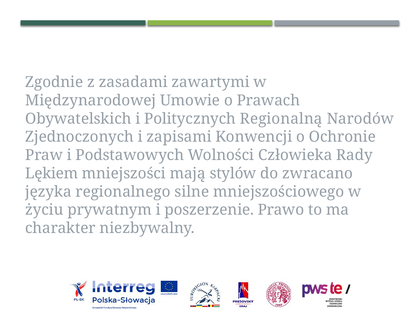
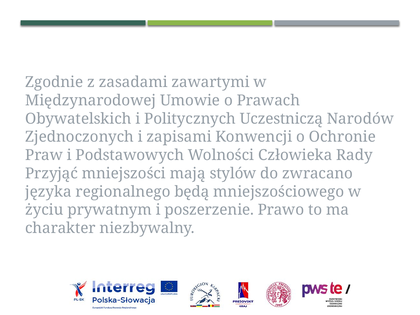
Regionalną: Regionalną -> Uczestniczą
Lękiem: Lękiem -> Przyjąć
silne: silne -> będą
